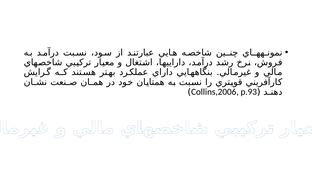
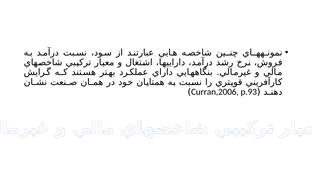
Collins,2006: Collins,2006 -> Curran,2006
